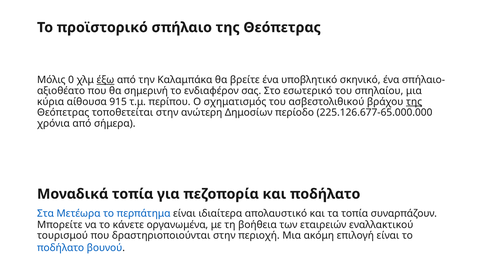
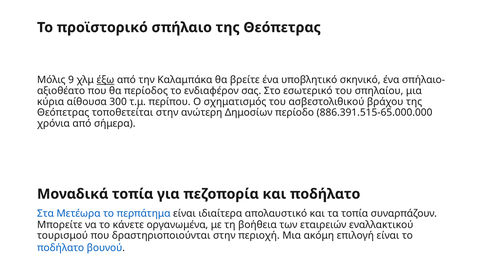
0: 0 -> 9
σημερινή: σημερινή -> περίοδος
915: 915 -> 300
της at (414, 102) underline: present -> none
225.126.677-65.000.000: 225.126.677-65.000.000 -> 886.391.515-65.000.000
